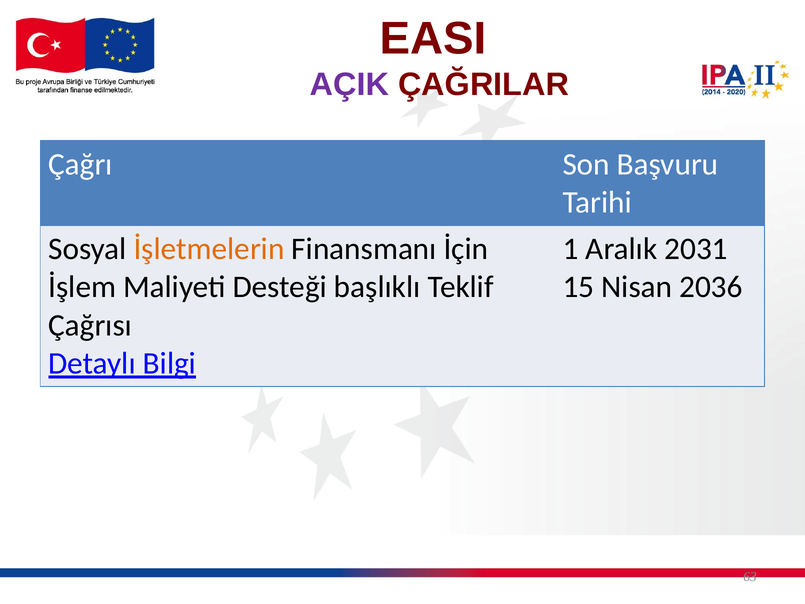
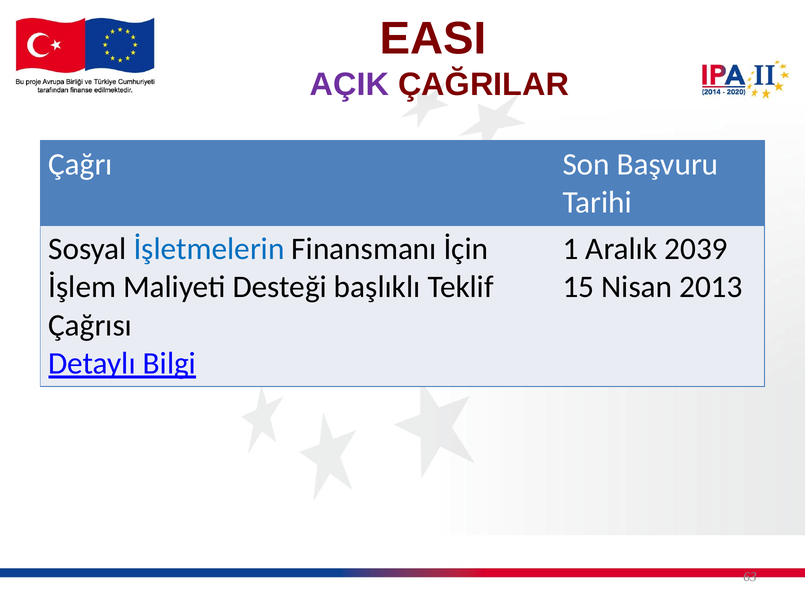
İşletmelerin colour: orange -> blue
2031: 2031 -> 2039
2036: 2036 -> 2013
